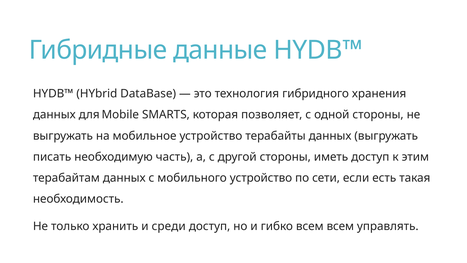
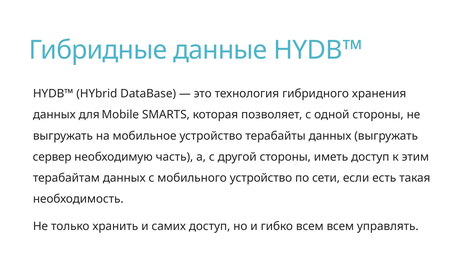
писать: писать -> сервер
среди: среди -> самих
